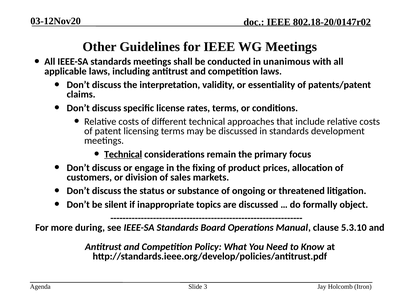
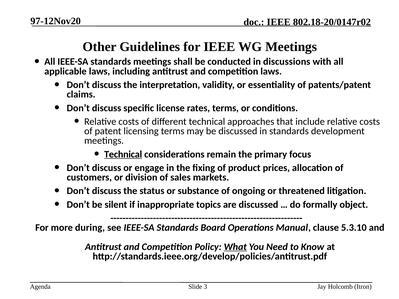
03-12Nov20: 03-12Nov20 -> 97-12Nov20
unanimous: unanimous -> discussions
What underline: none -> present
